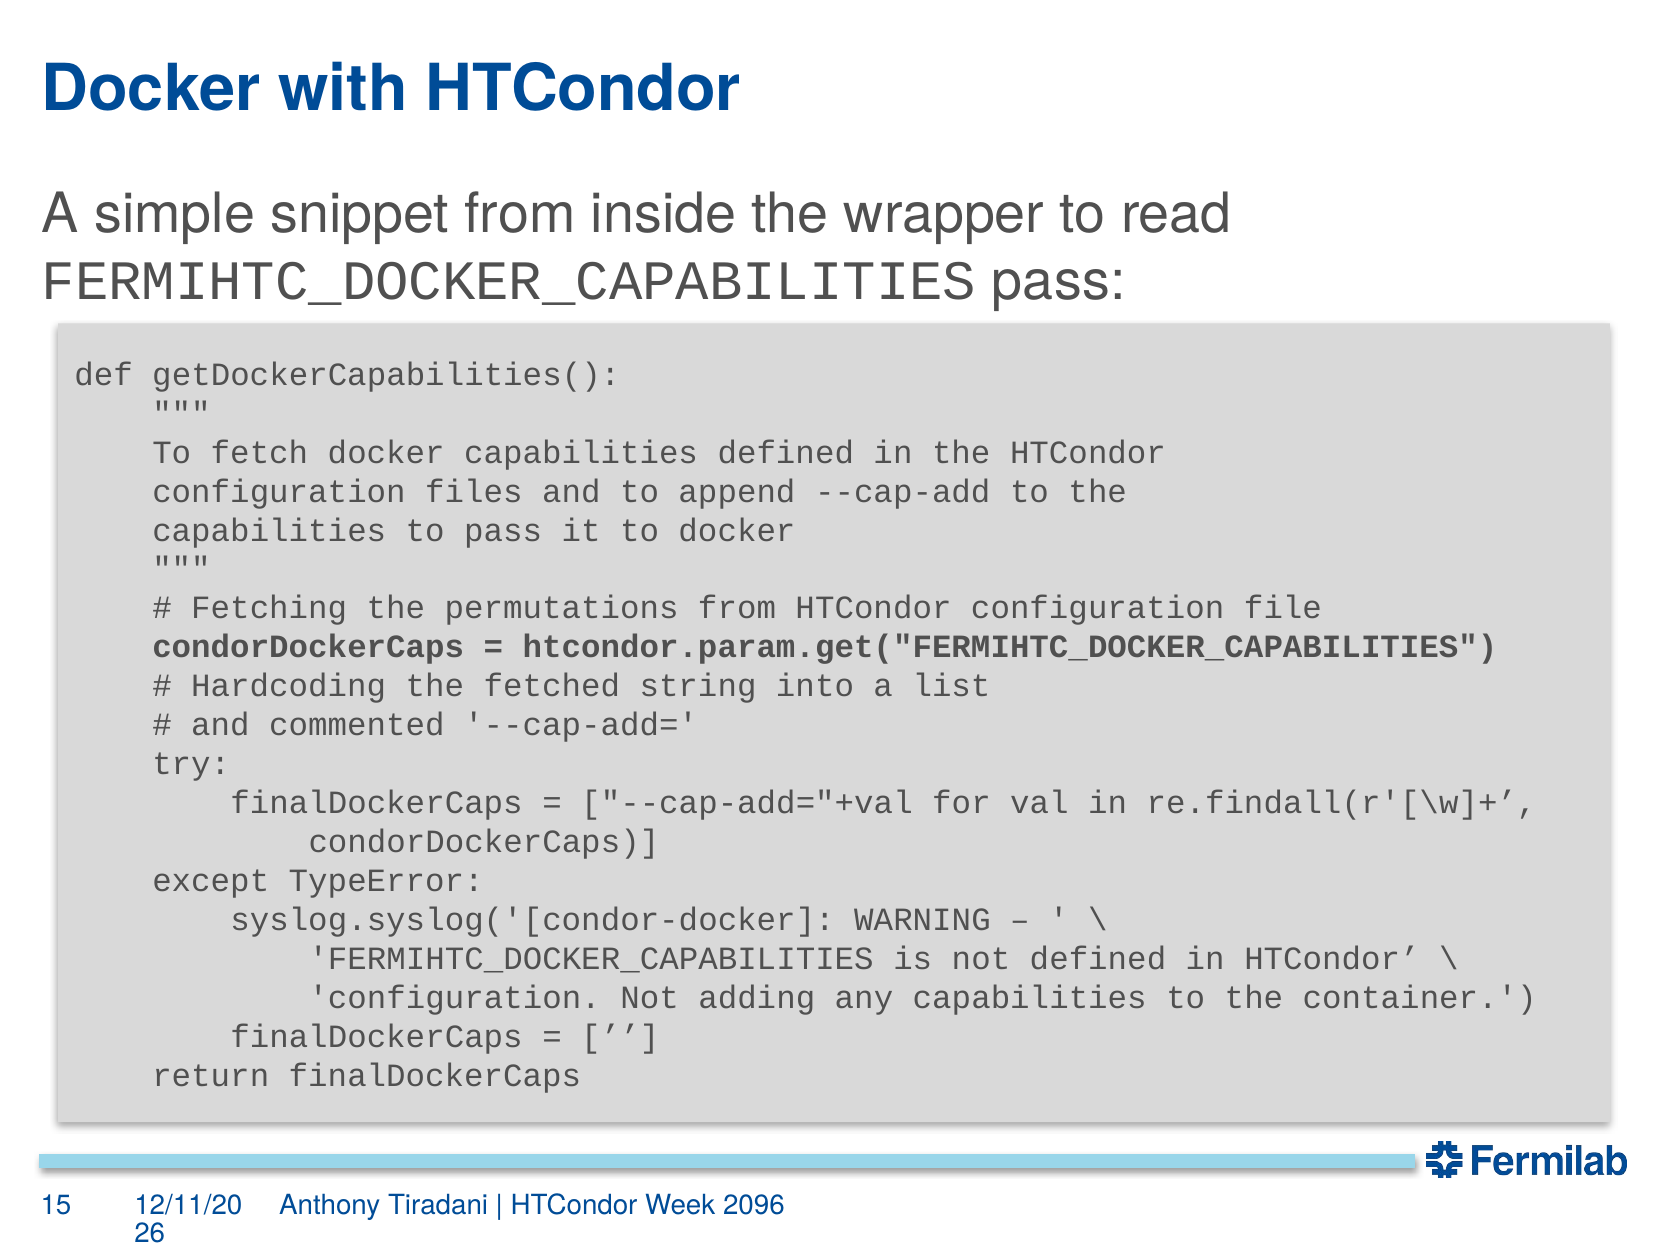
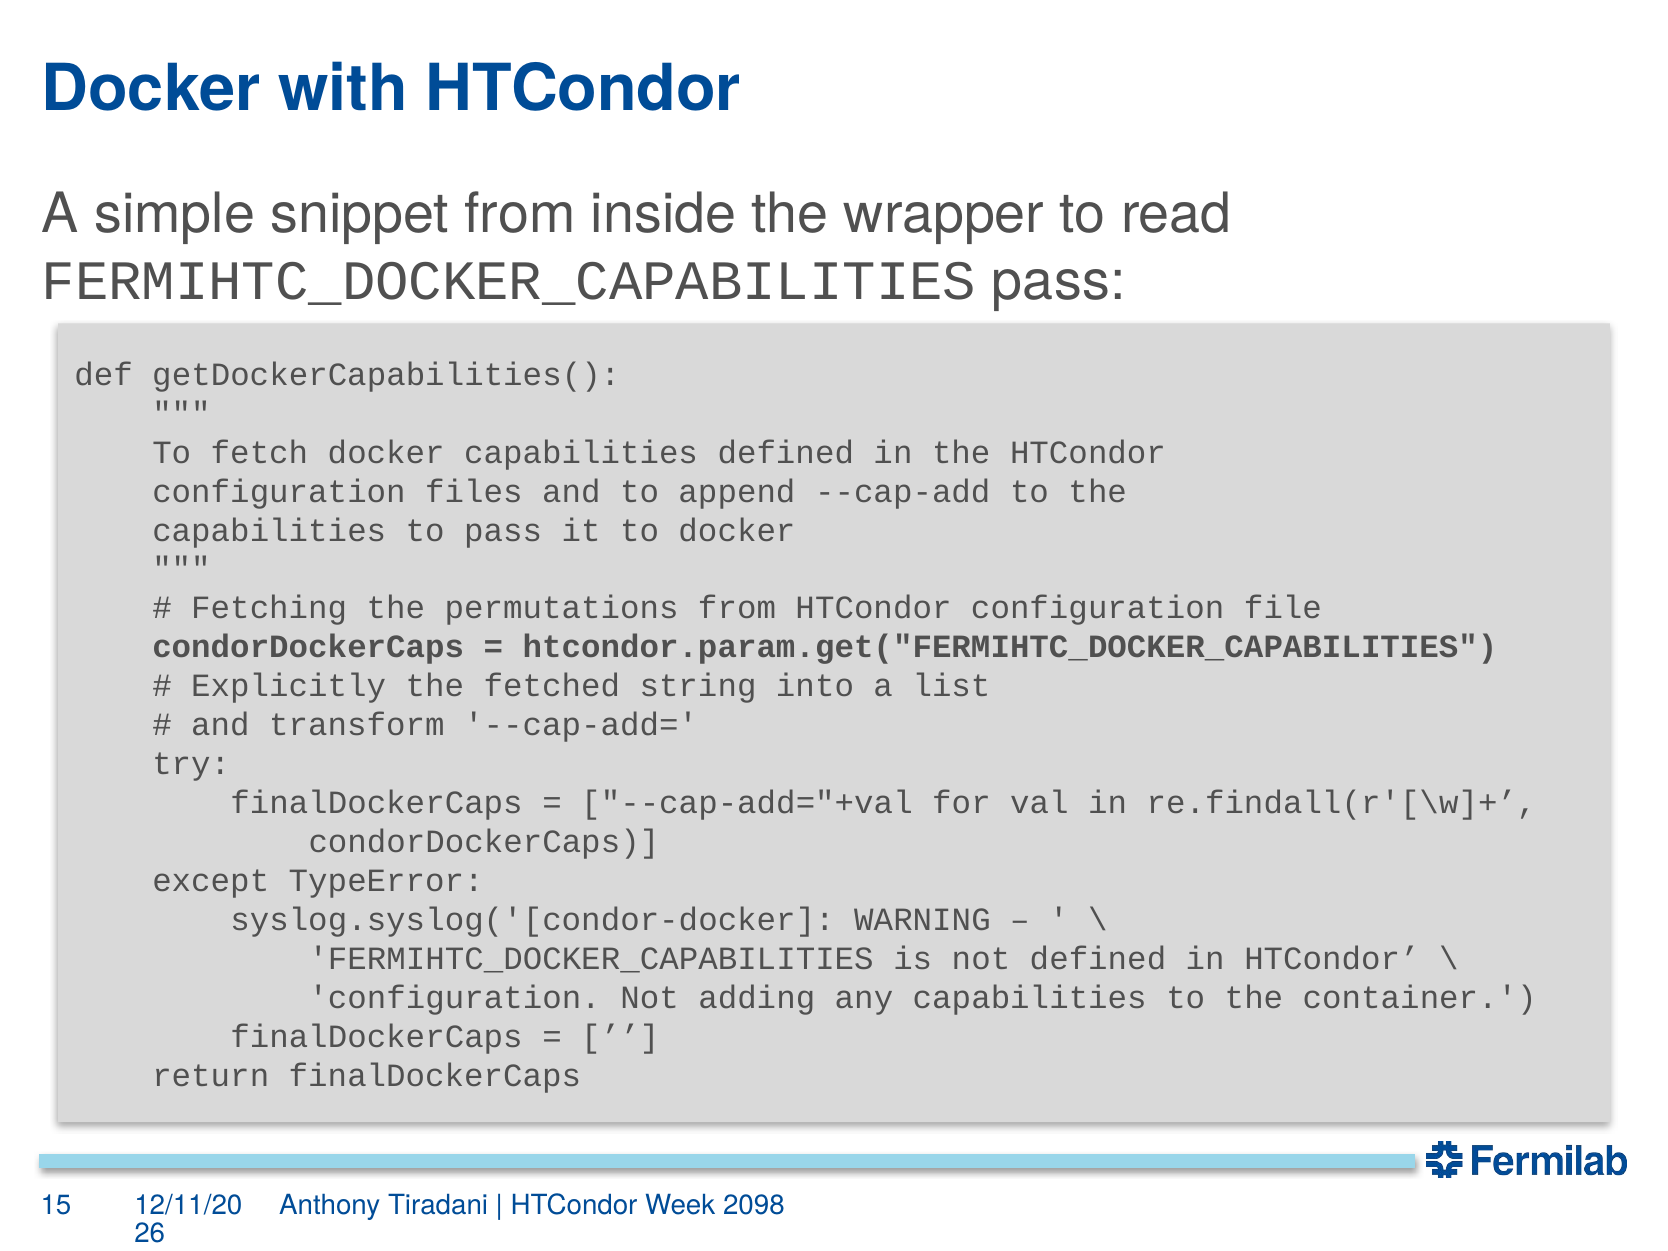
Hardcoding: Hardcoding -> Explicitly
commented: commented -> transform
2096: 2096 -> 2098
